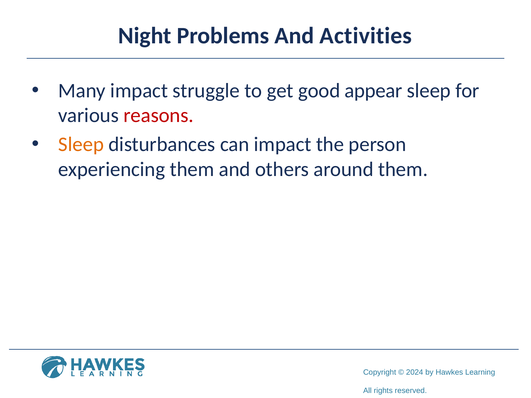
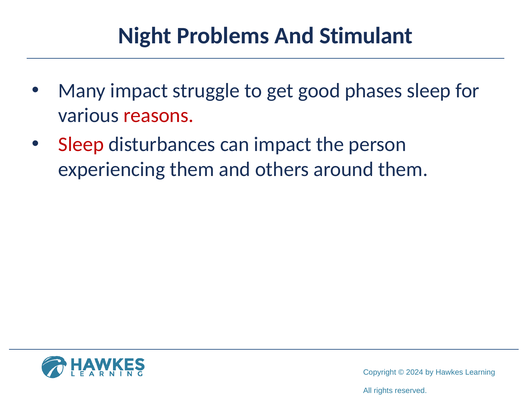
Activities: Activities -> Stimulant
appear: appear -> phases
Sleep at (81, 145) colour: orange -> red
